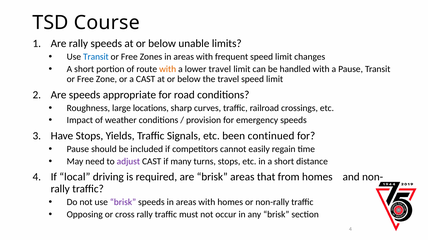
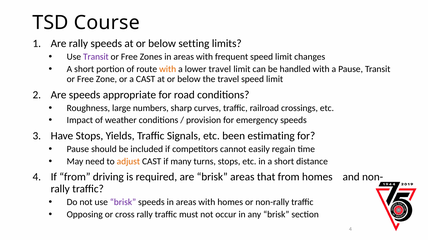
unable: unable -> setting
Transit at (96, 57) colour: blue -> purple
locations: locations -> numbers
continued: continued -> estimating
adjust colour: purple -> orange
If local: local -> from
